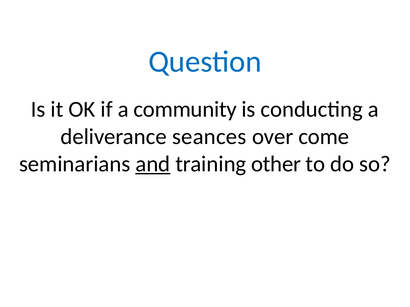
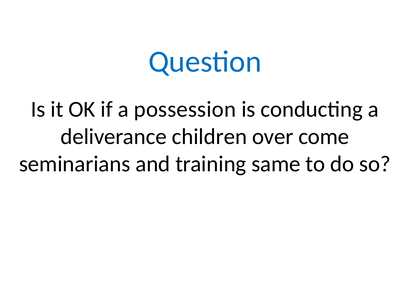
community: community -> possession
seances: seances -> children
and underline: present -> none
other: other -> same
